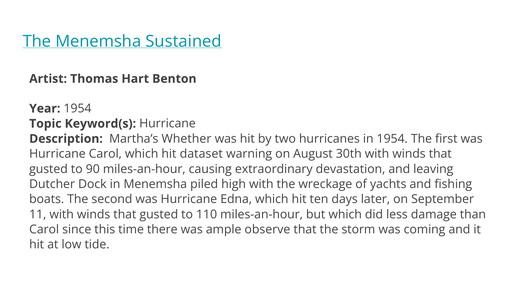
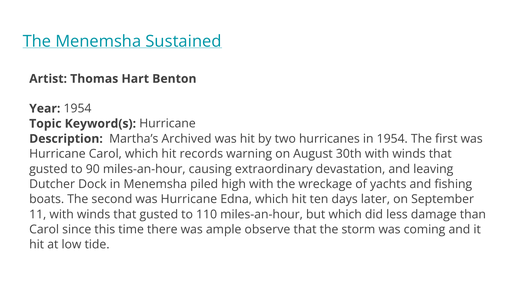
Whether: Whether -> Archived
dataset: dataset -> records
